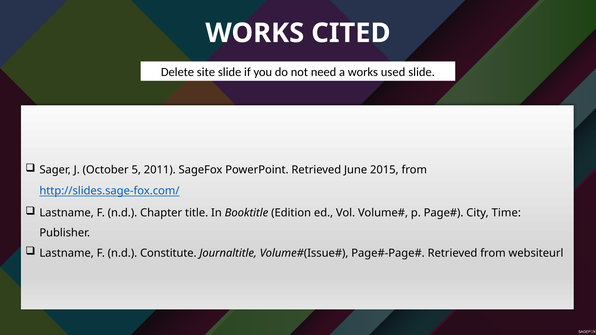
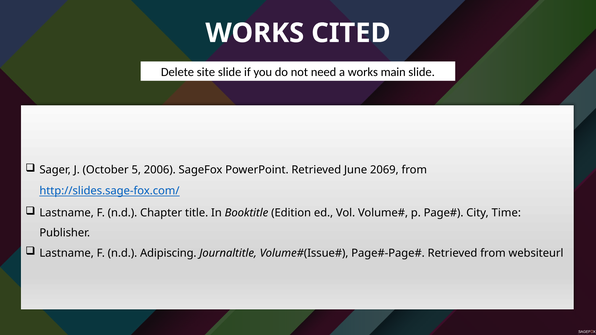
used: used -> main
2011: 2011 -> 2006
2015: 2015 -> 2069
Constitute: Constitute -> Adipiscing
